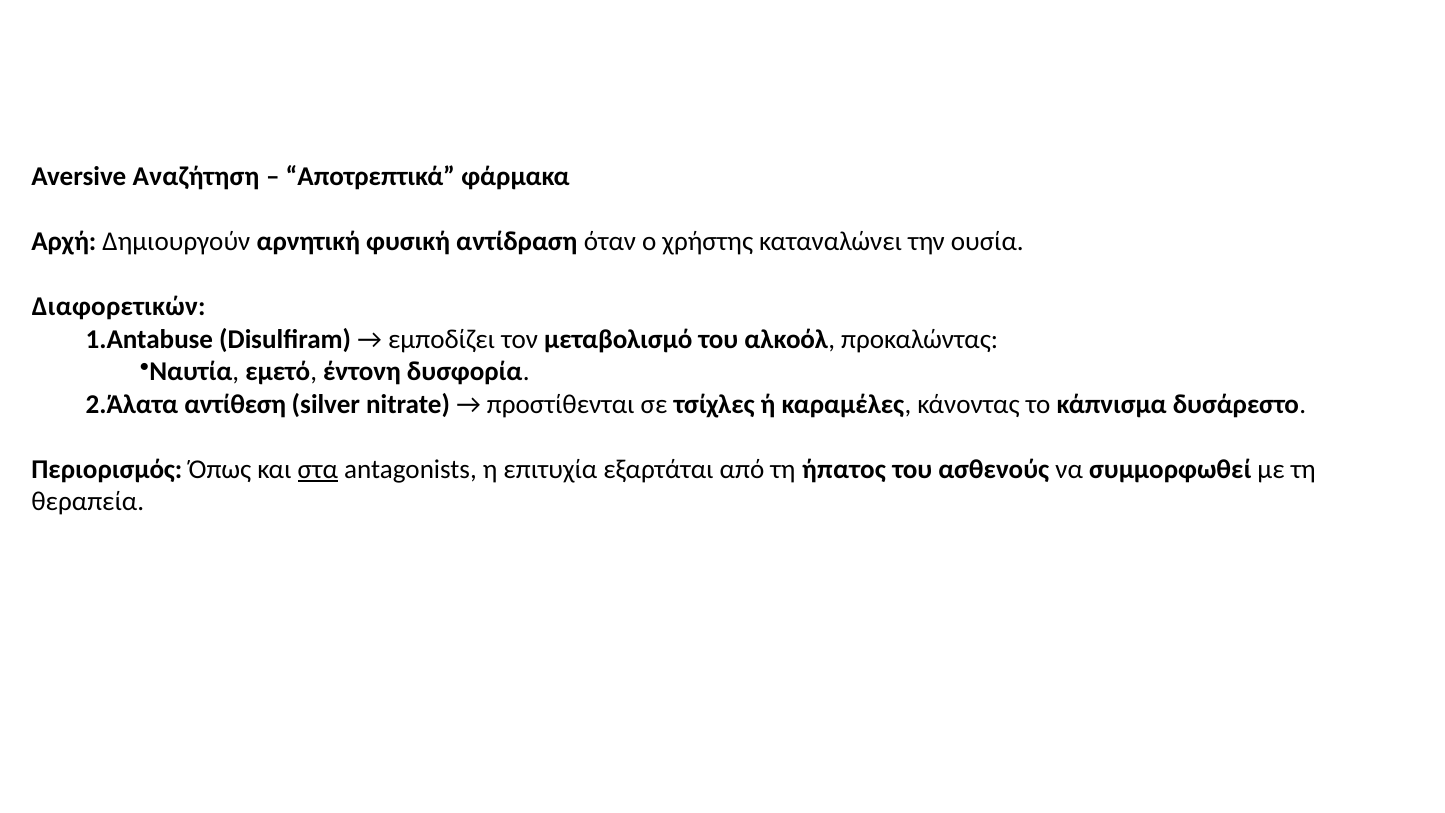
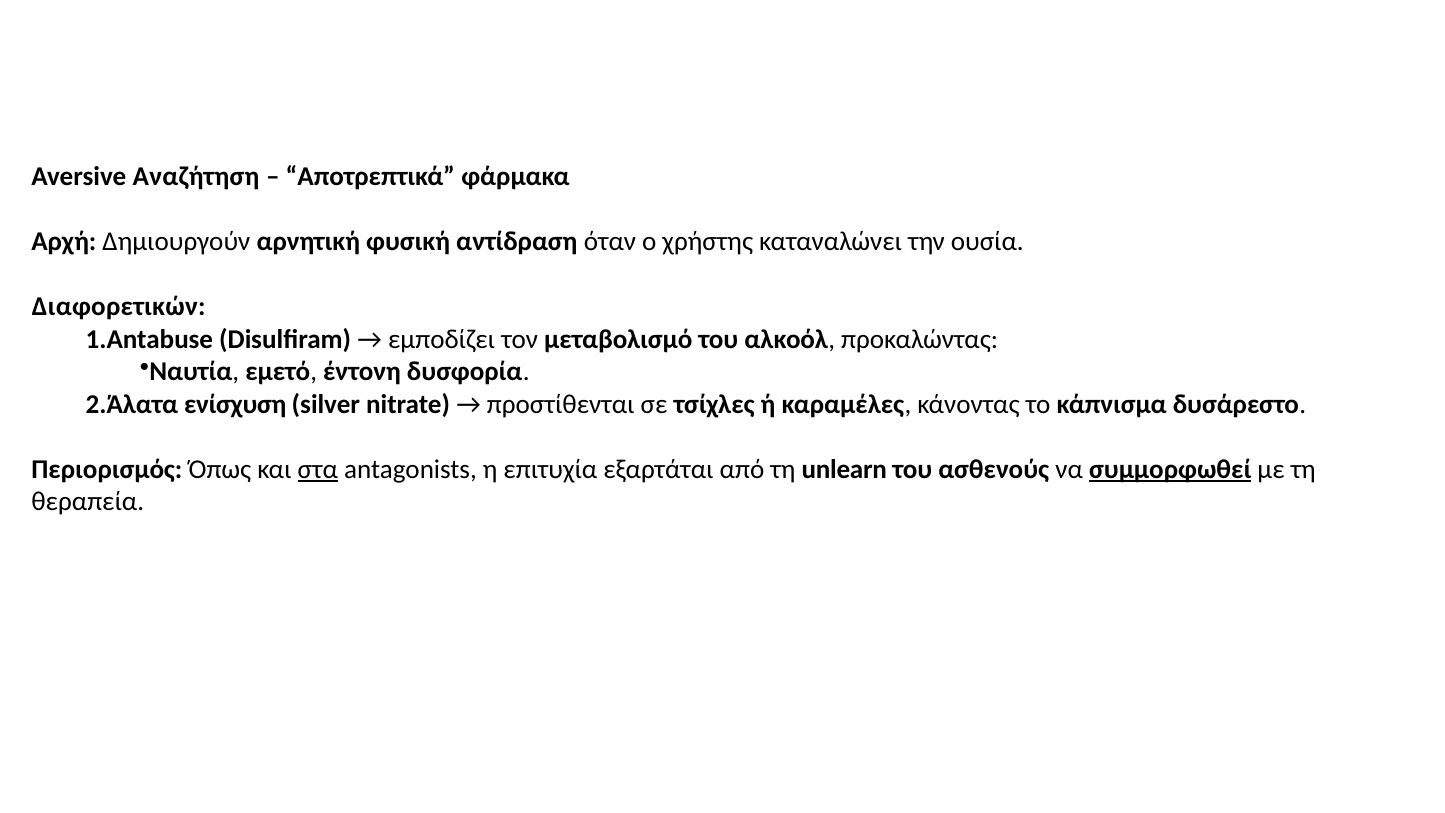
αντίθεση: αντίθεση -> ενίσχυση
ήπατος: ήπατος -> unlearn
συμμορφωθεί underline: none -> present
